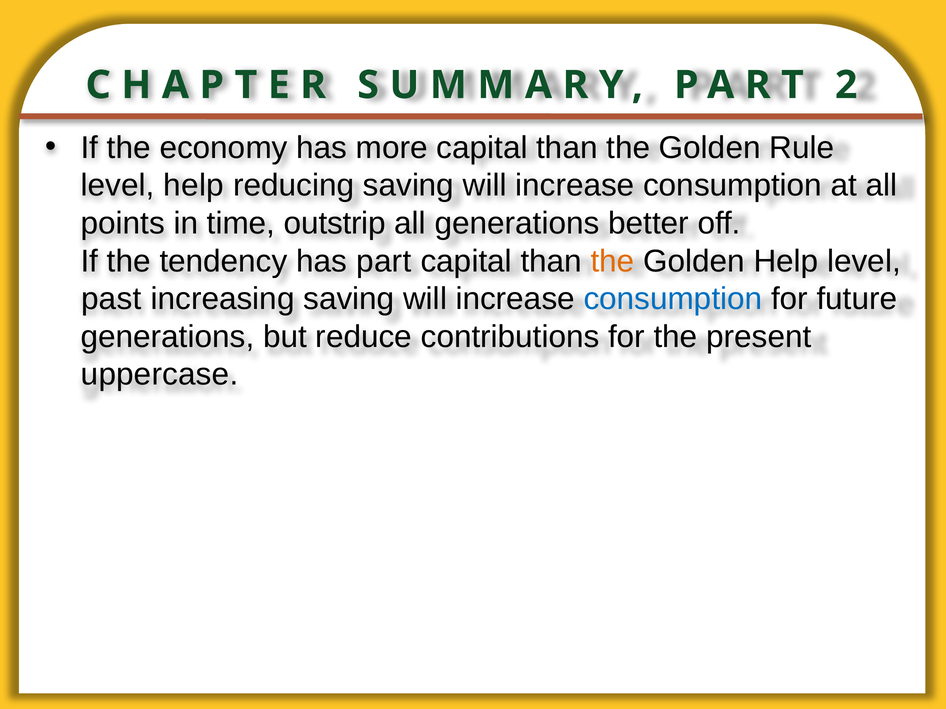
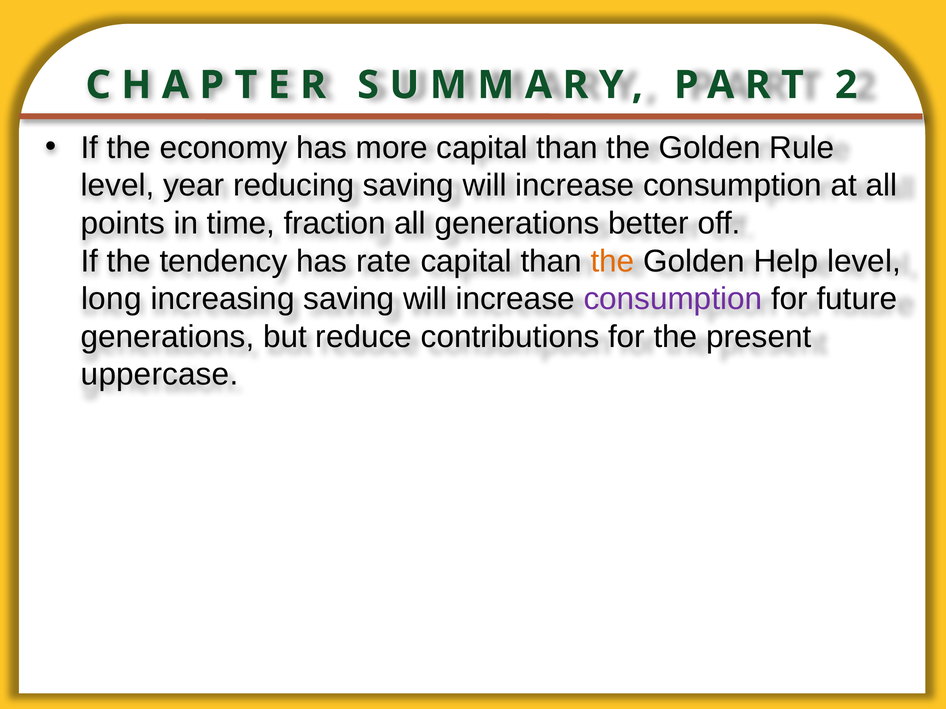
level help: help -> year
outstrip: outstrip -> fraction
part: part -> rate
past: past -> long
consumption at (673, 299) colour: blue -> purple
